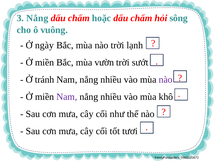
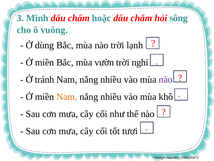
3 Nắng: Nắng -> Mình
ngày: ngày -> dùng
sướt: sướt -> nghỉ
Nam at (67, 97) colour: purple -> orange
